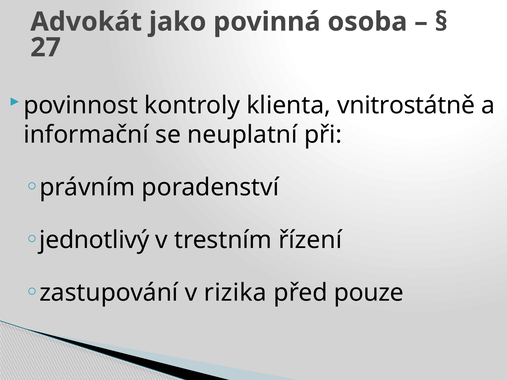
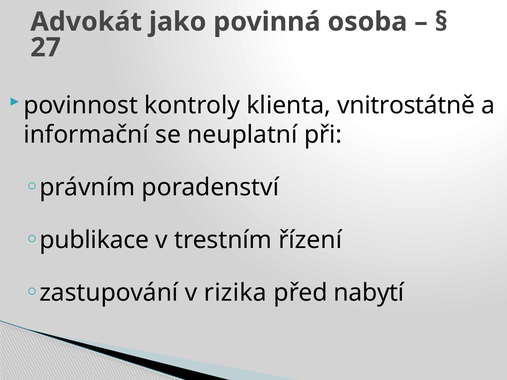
jednotlivý: jednotlivý -> publikace
pouze: pouze -> nabytí
